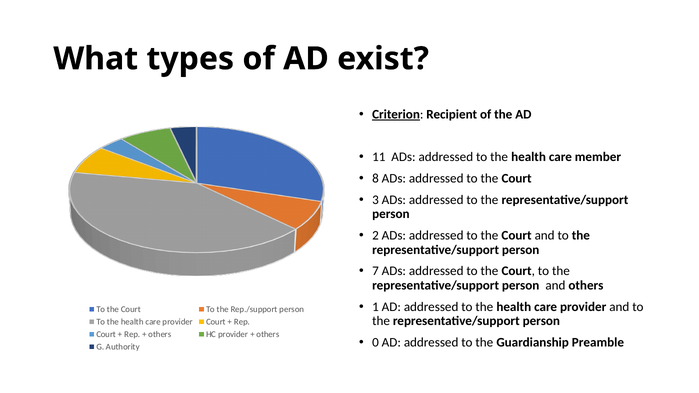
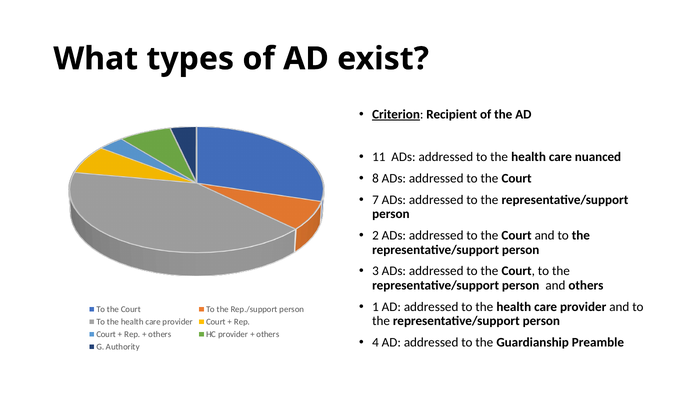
member: member -> nuanced
3: 3 -> 7
7: 7 -> 3
0: 0 -> 4
